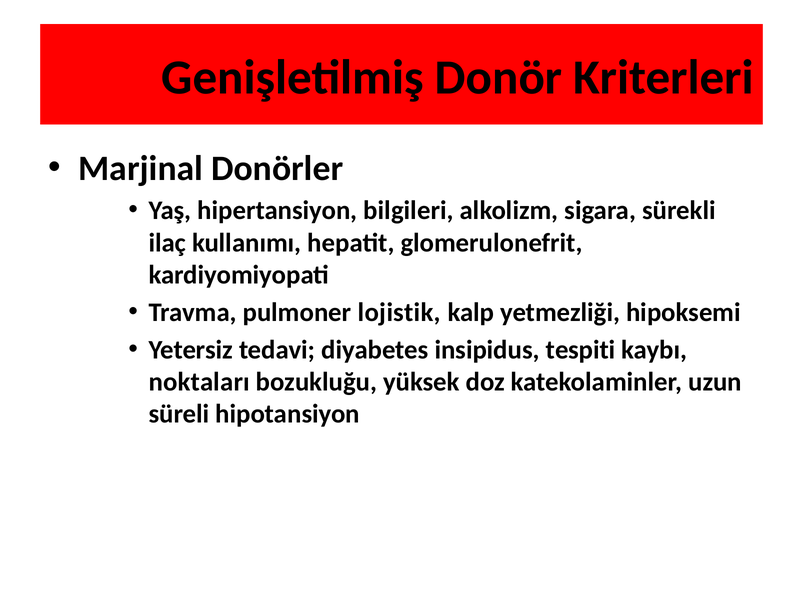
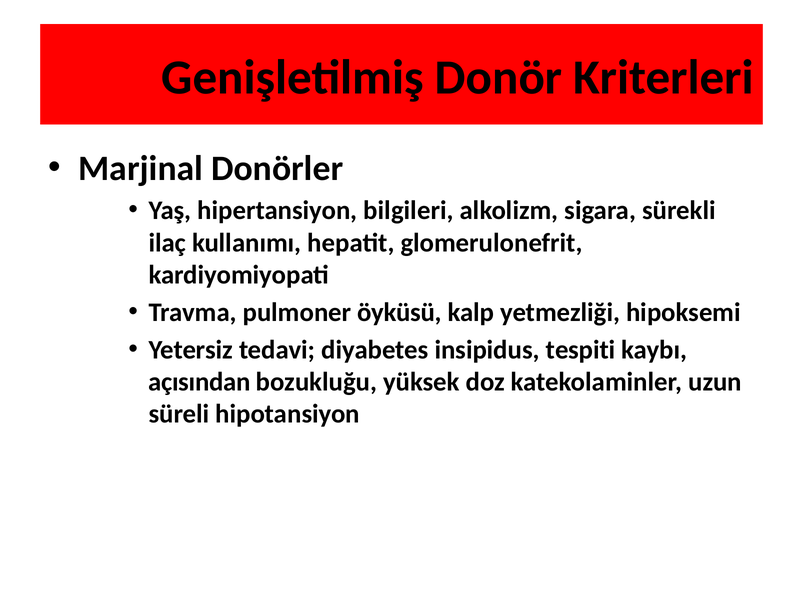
lojistik: lojistik -> öyküsü
noktaları: noktaları -> açısından
